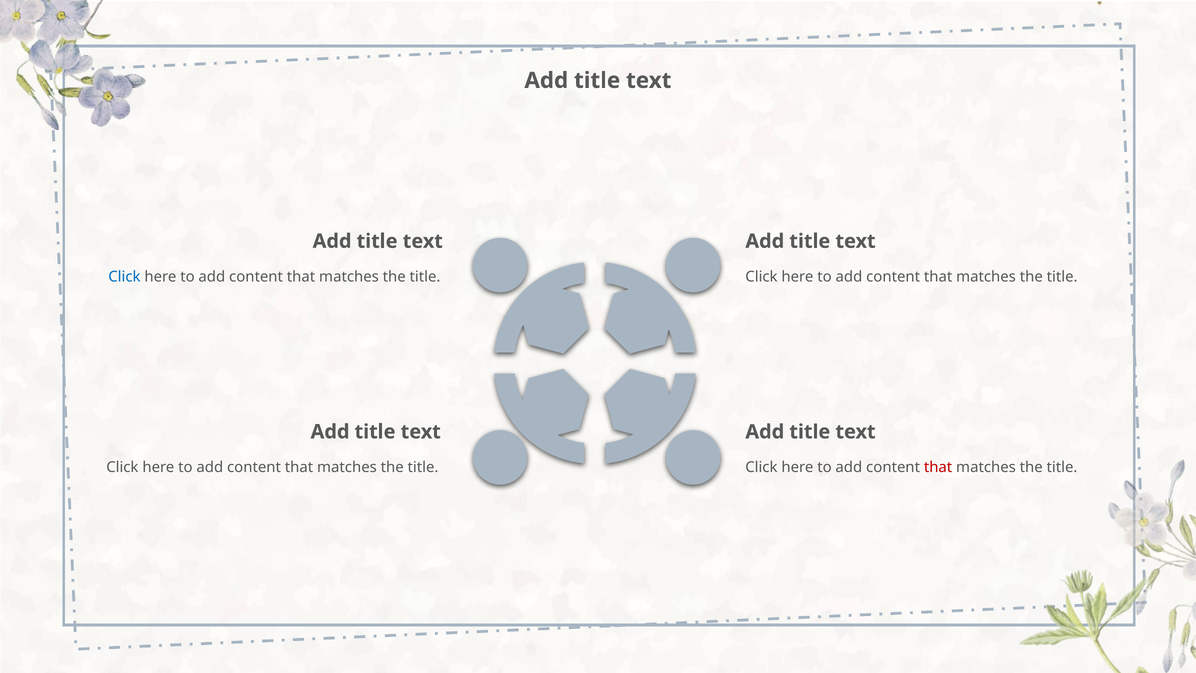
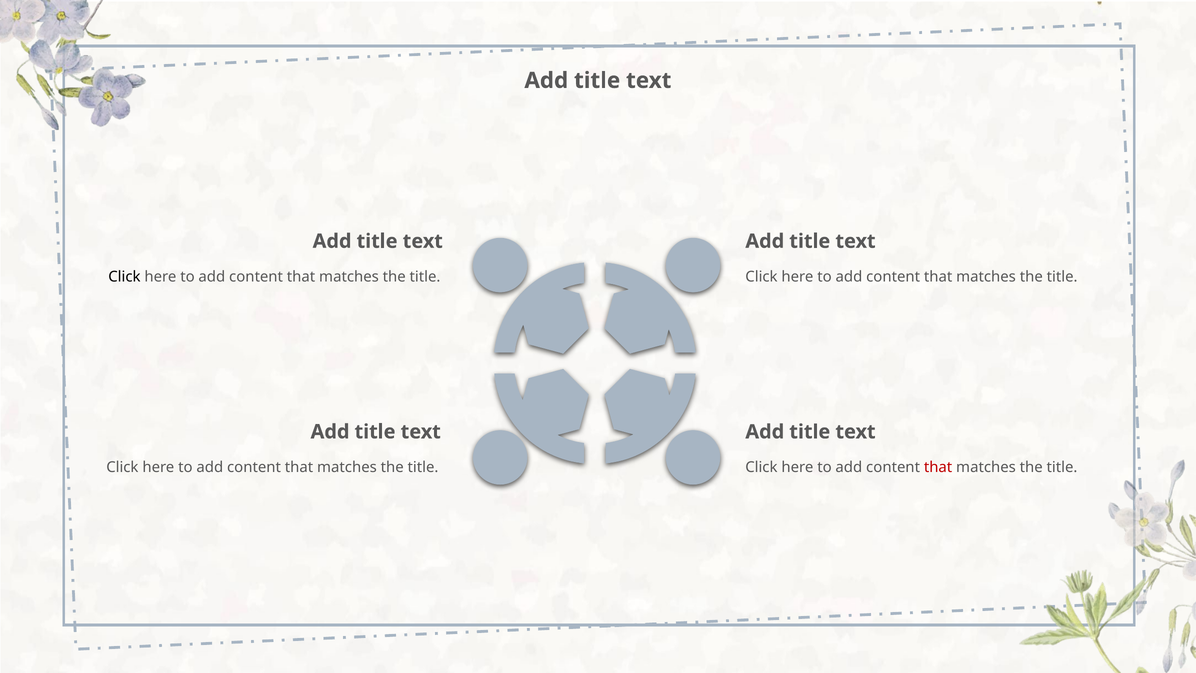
Click at (124, 277) colour: blue -> black
